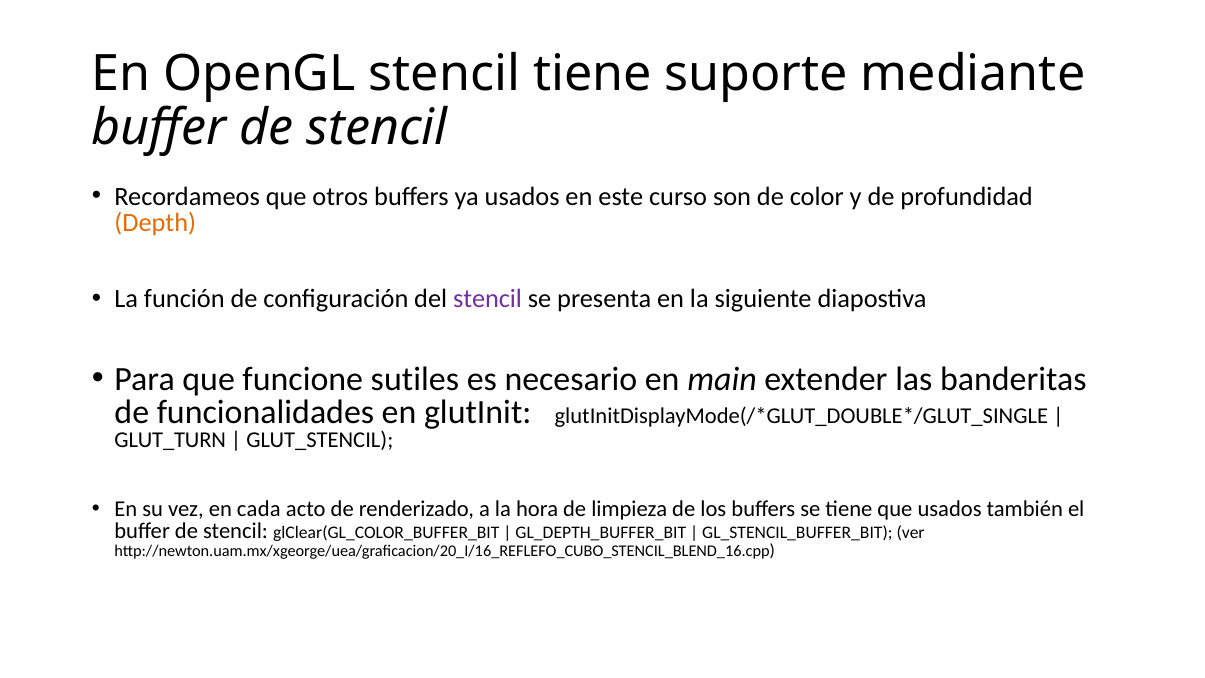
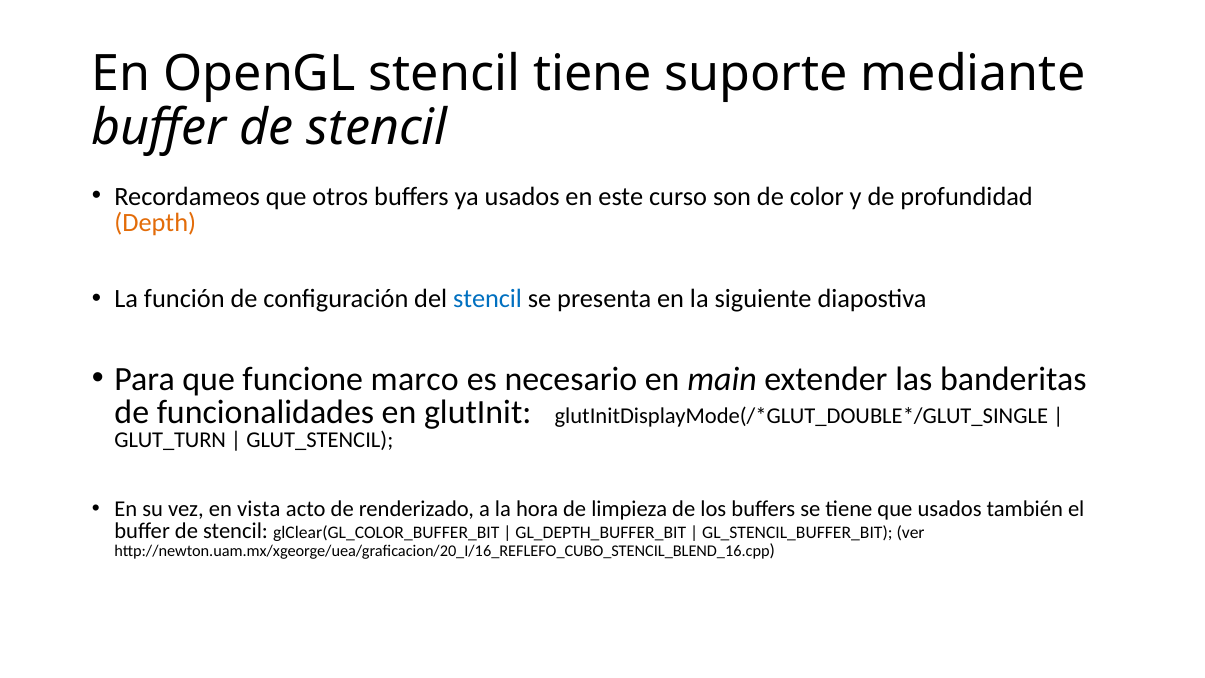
stencil at (488, 299) colour: purple -> blue
sutiles: sutiles -> marco
cada: cada -> vista
